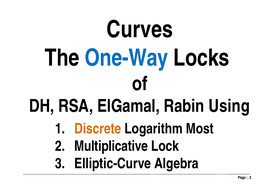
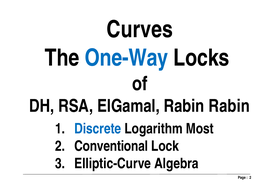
Rabin Using: Using -> Rabin
Discrete colour: orange -> blue
Multiplicative: Multiplicative -> Conventional
